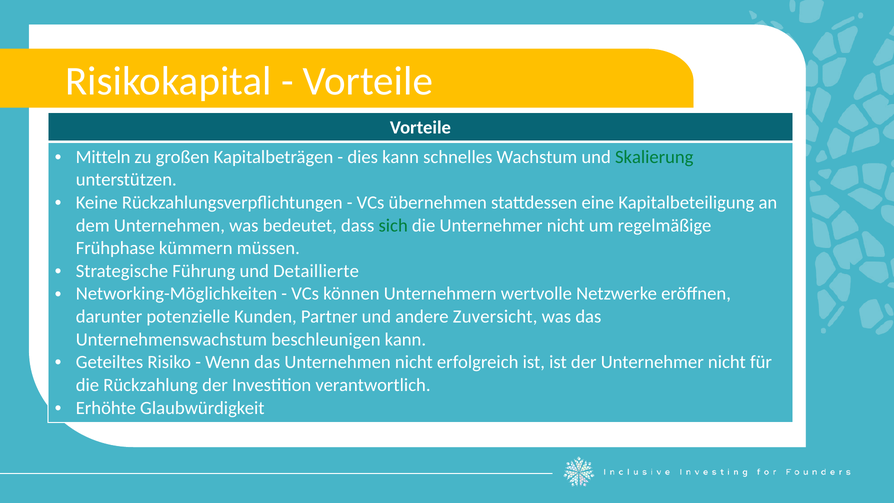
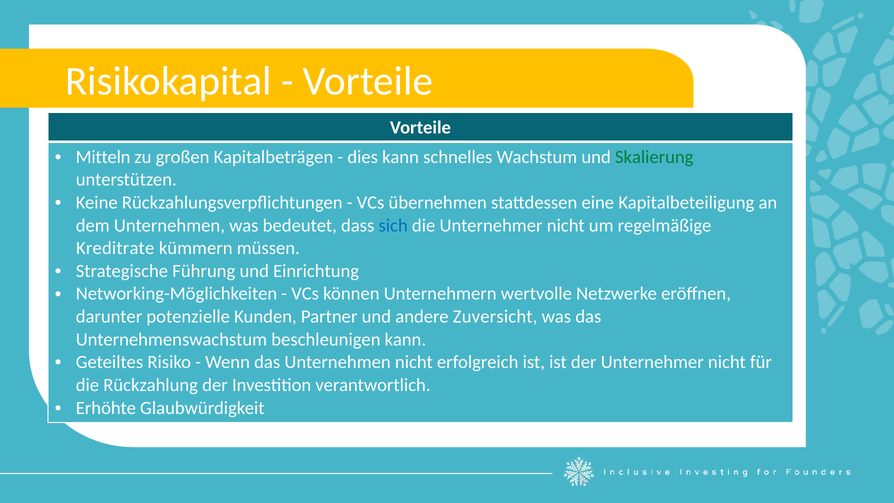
sich colour: green -> blue
Frühphase: Frühphase -> Kreditrate
Detaillierte: Detaillierte -> Einrichtung
